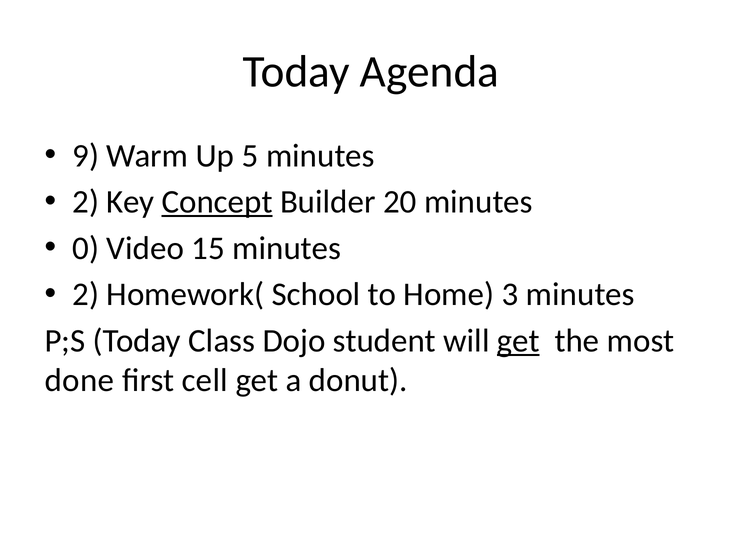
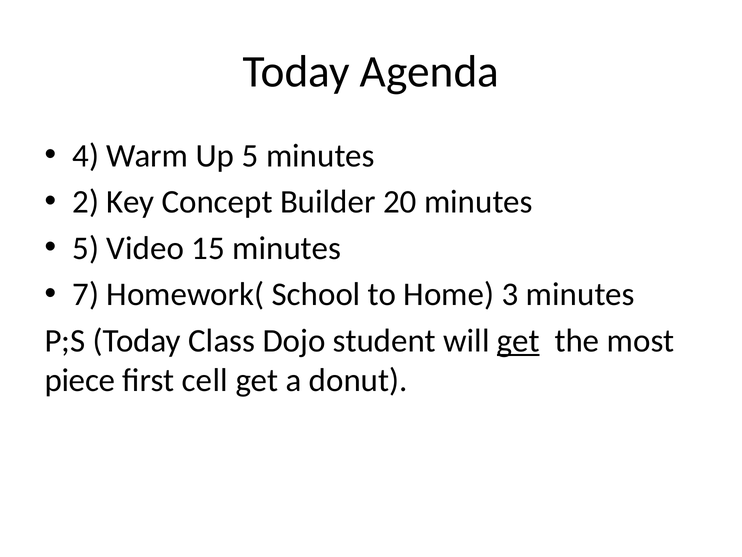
9: 9 -> 4
Concept underline: present -> none
0 at (86, 248): 0 -> 5
2 at (86, 294): 2 -> 7
done: done -> piece
